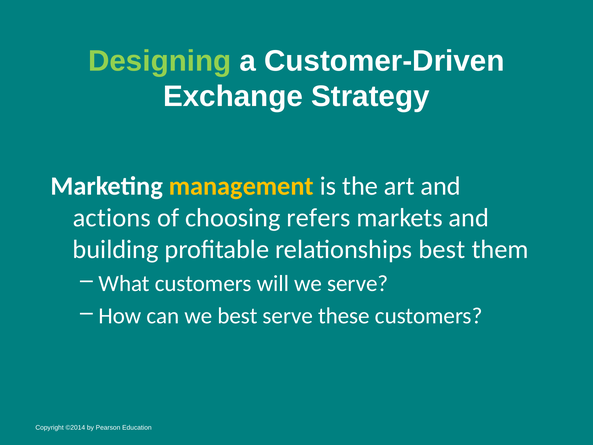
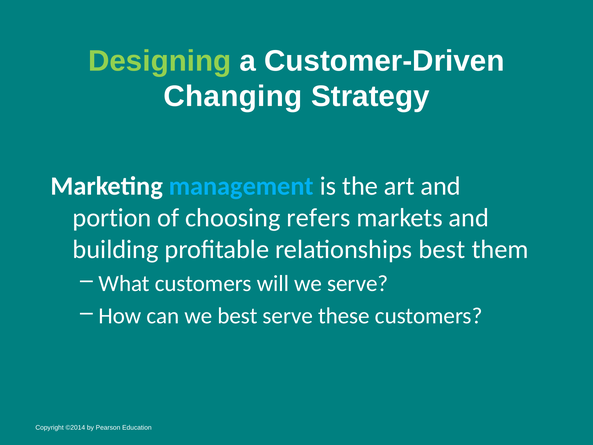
Exchange: Exchange -> Changing
management colour: yellow -> light blue
actions: actions -> portion
